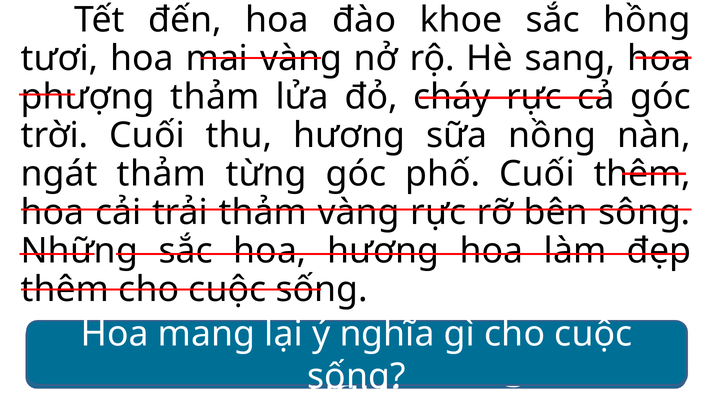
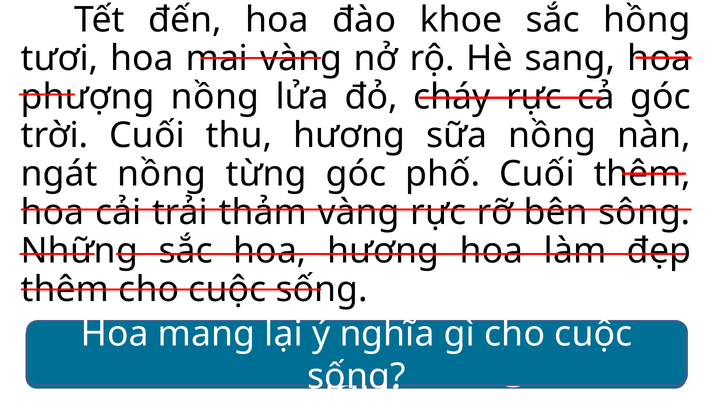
phượng thảm: thảm -> nồng
ngát thảm: thảm -> nồng
